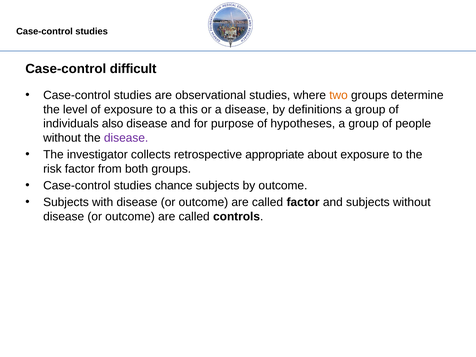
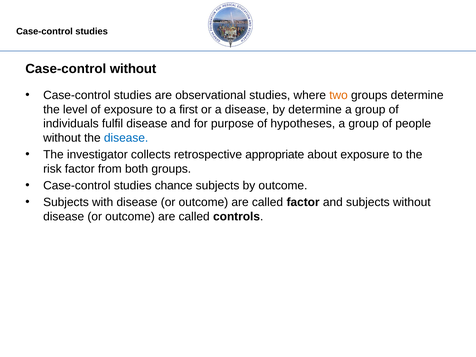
Case-control difficult: difficult -> without
this: this -> first
by definitions: definitions -> determine
also: also -> fulfil
disease at (126, 138) colour: purple -> blue
